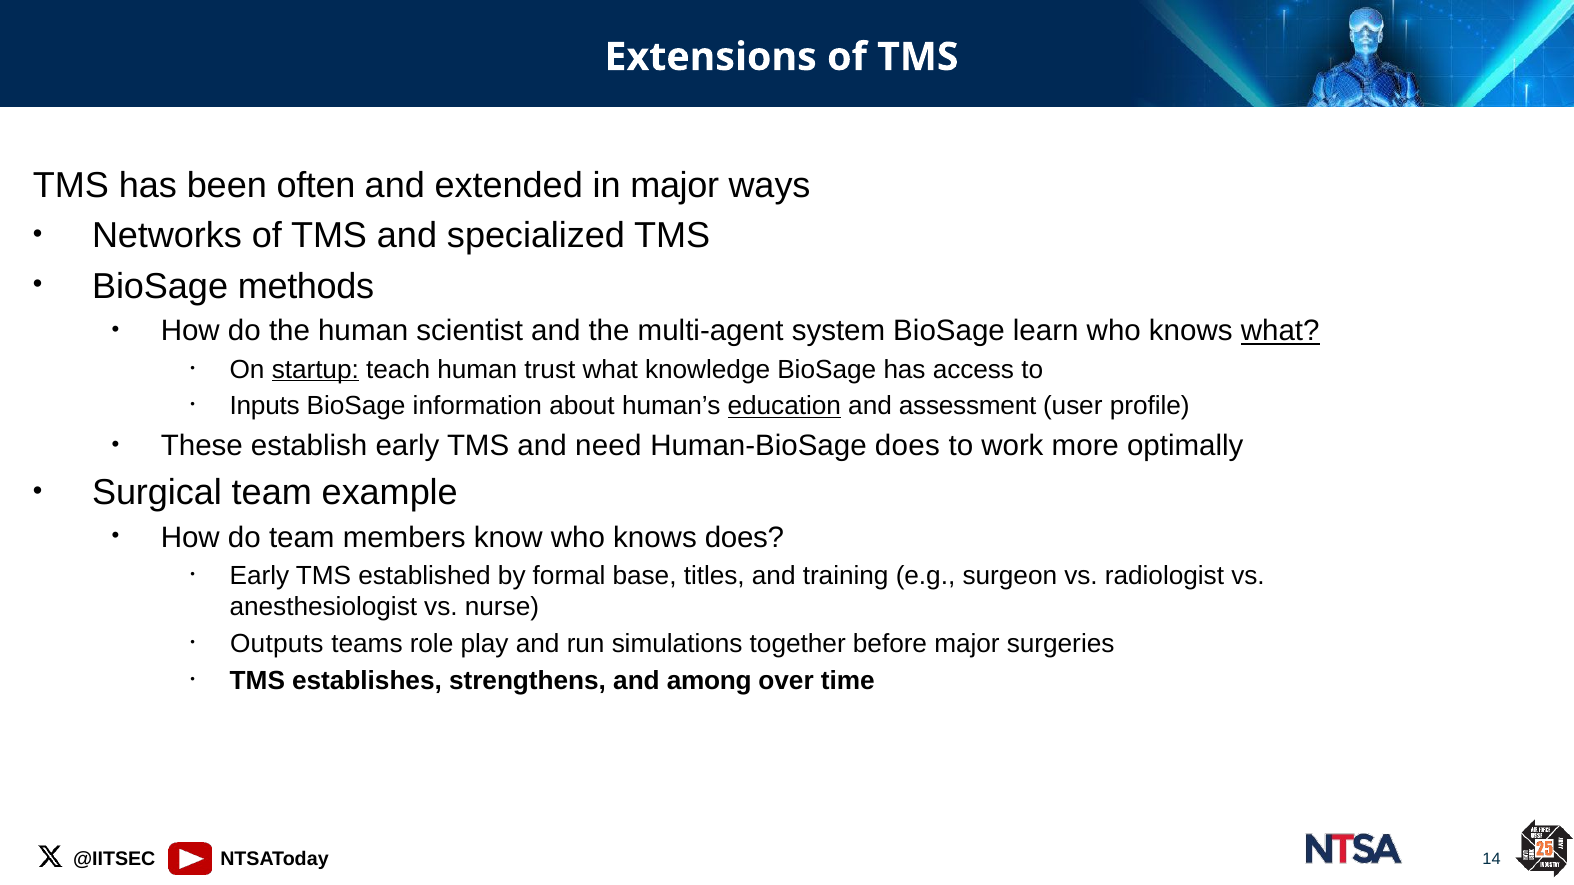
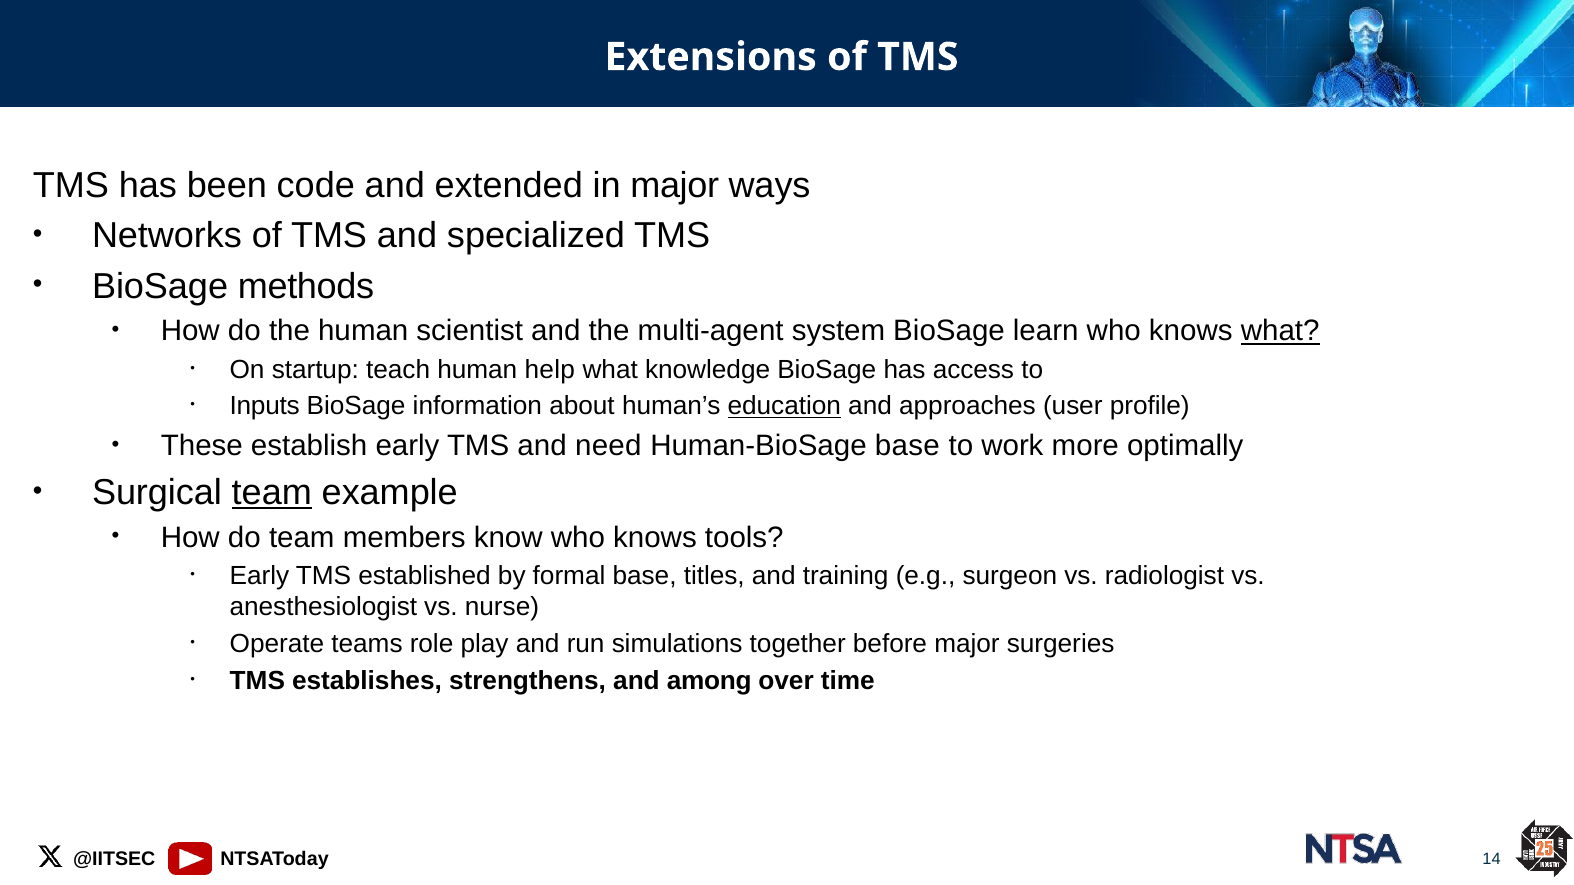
often: often -> code
startup underline: present -> none
trust: trust -> help
assessment: assessment -> approaches
Human-BioSage does: does -> base
team at (272, 493) underline: none -> present
knows does: does -> tools
Outputs: Outputs -> Operate
